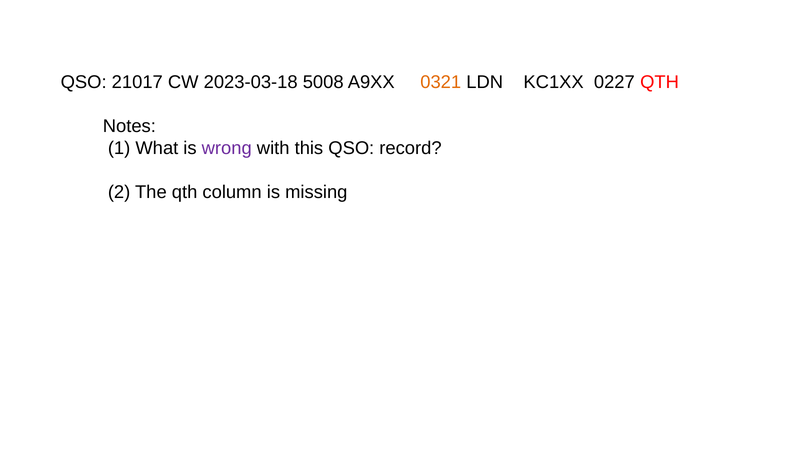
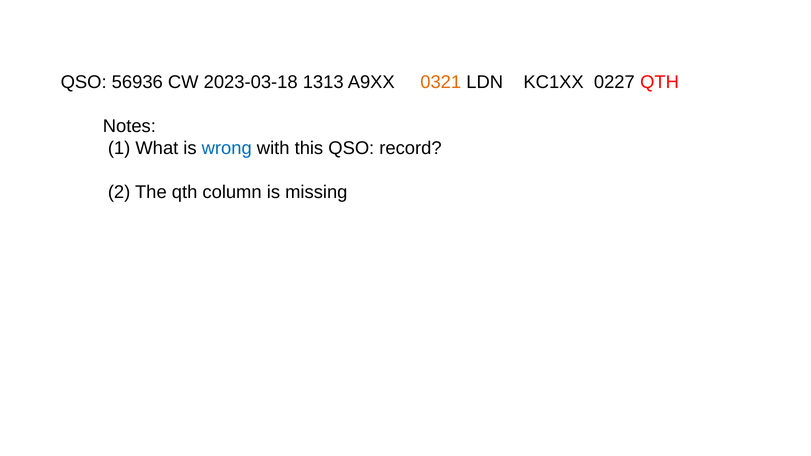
21017: 21017 -> 56936
5008: 5008 -> 1313
wrong colour: purple -> blue
